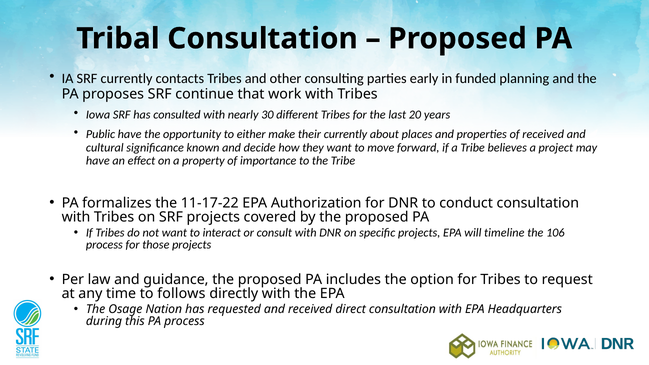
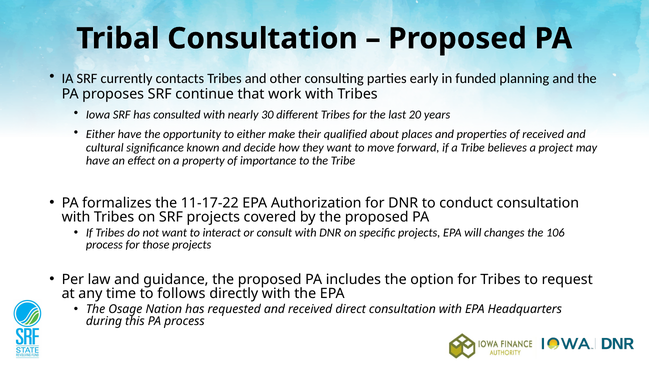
Public at (101, 134): Public -> Either
their currently: currently -> qualified
timeline: timeline -> changes
